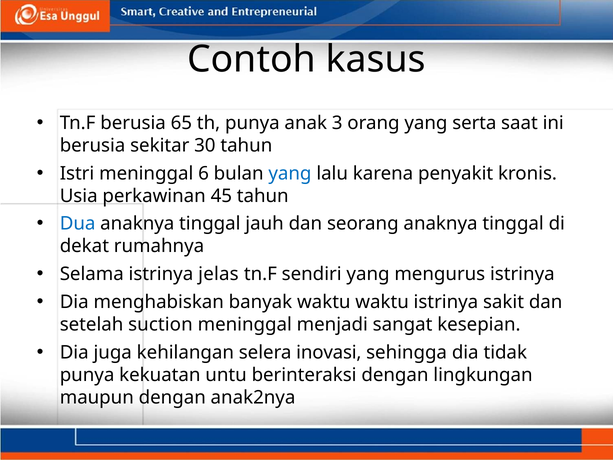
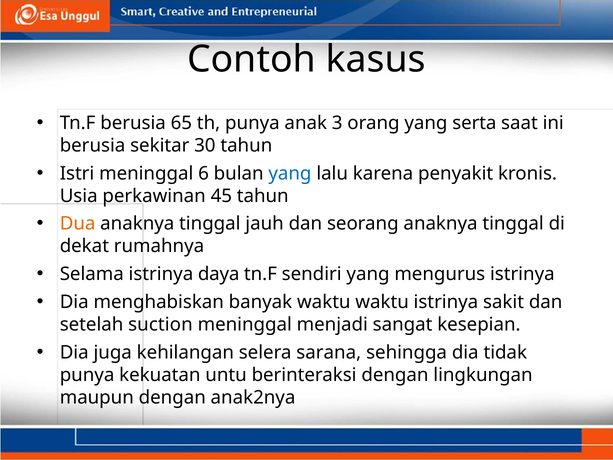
Dua colour: blue -> orange
jelas: jelas -> daya
inovasi: inovasi -> sarana
